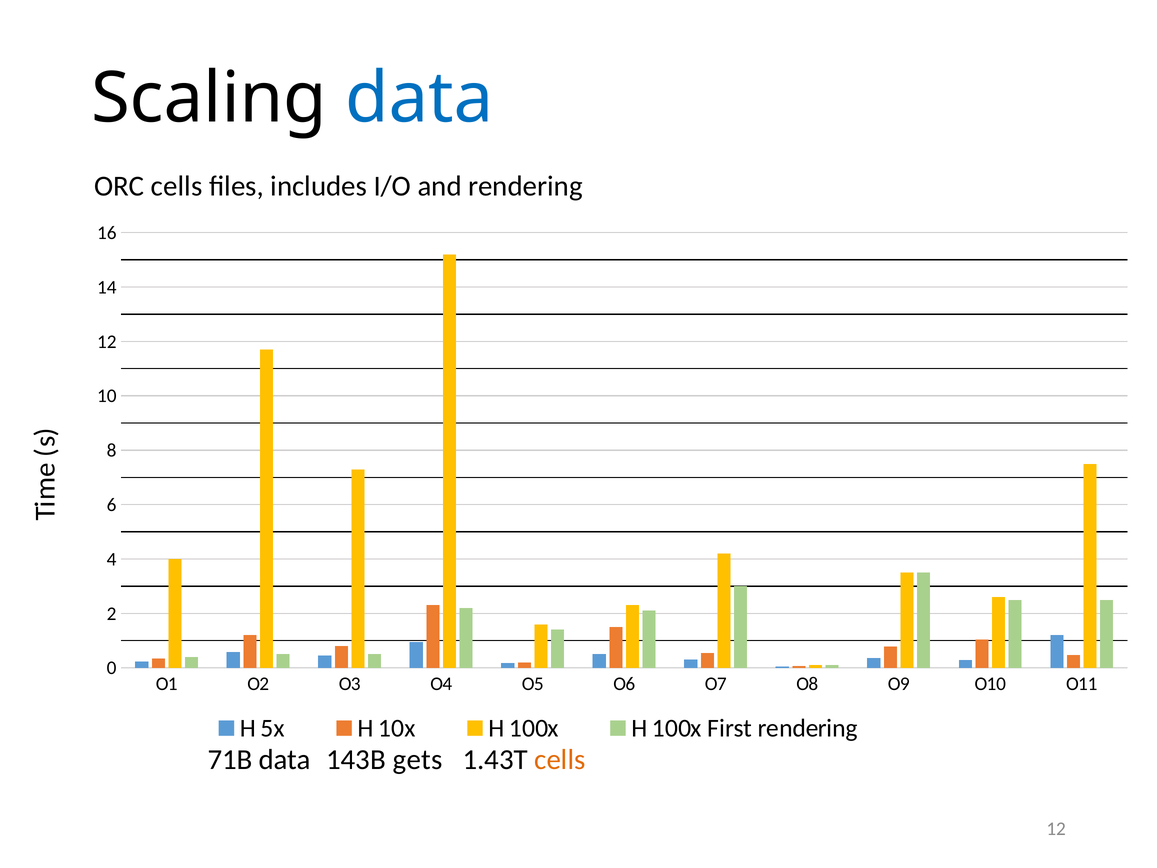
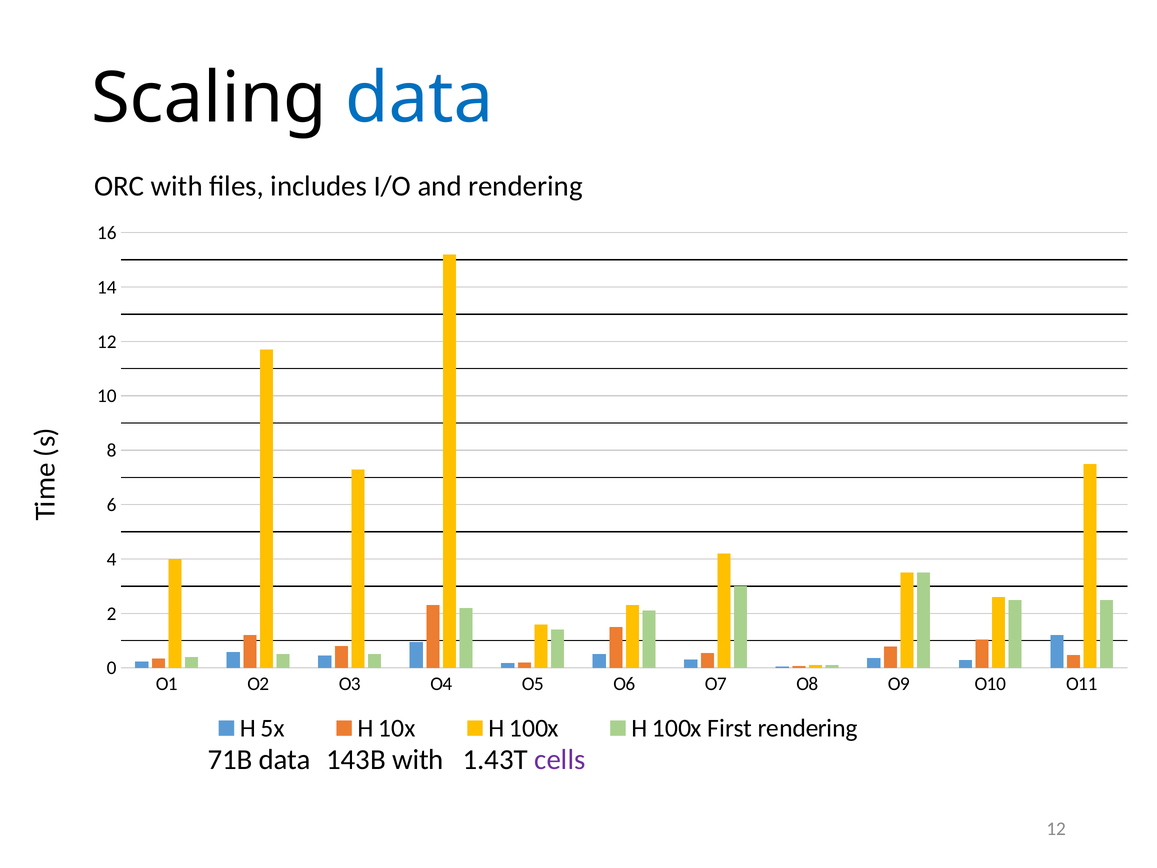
ORC cells: cells -> with
143B gets: gets -> with
cells at (560, 759) colour: orange -> purple
